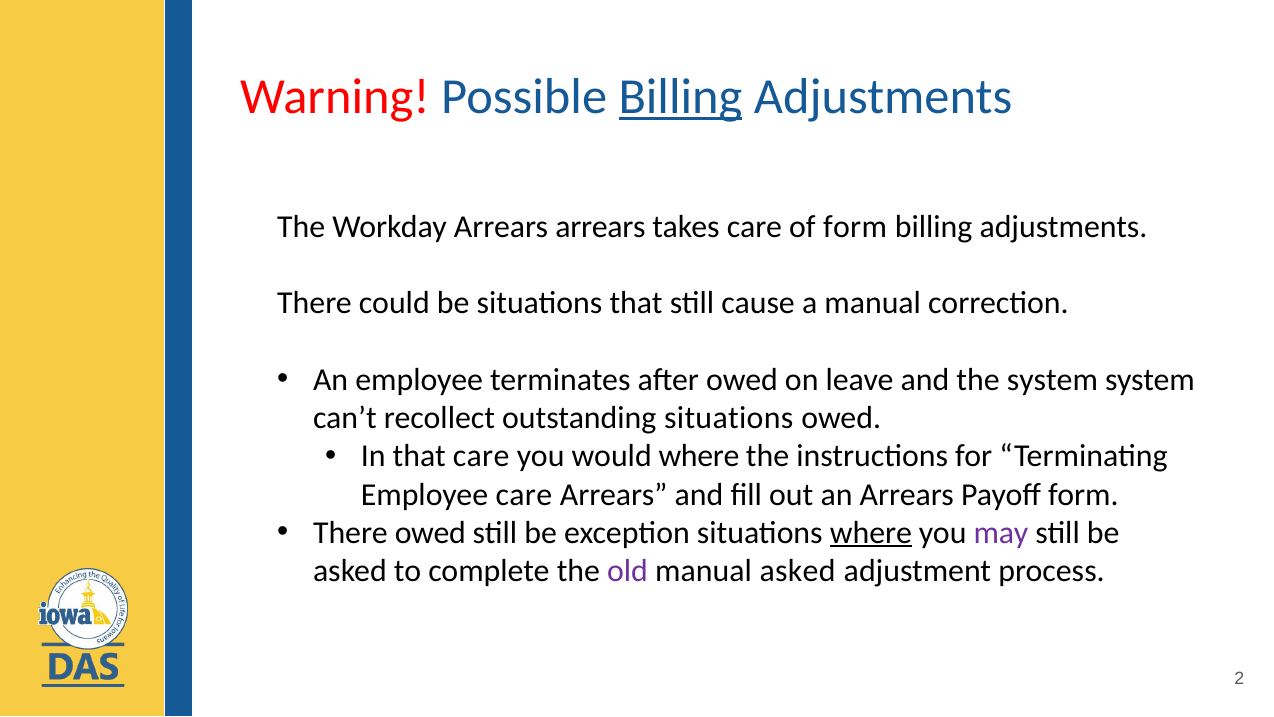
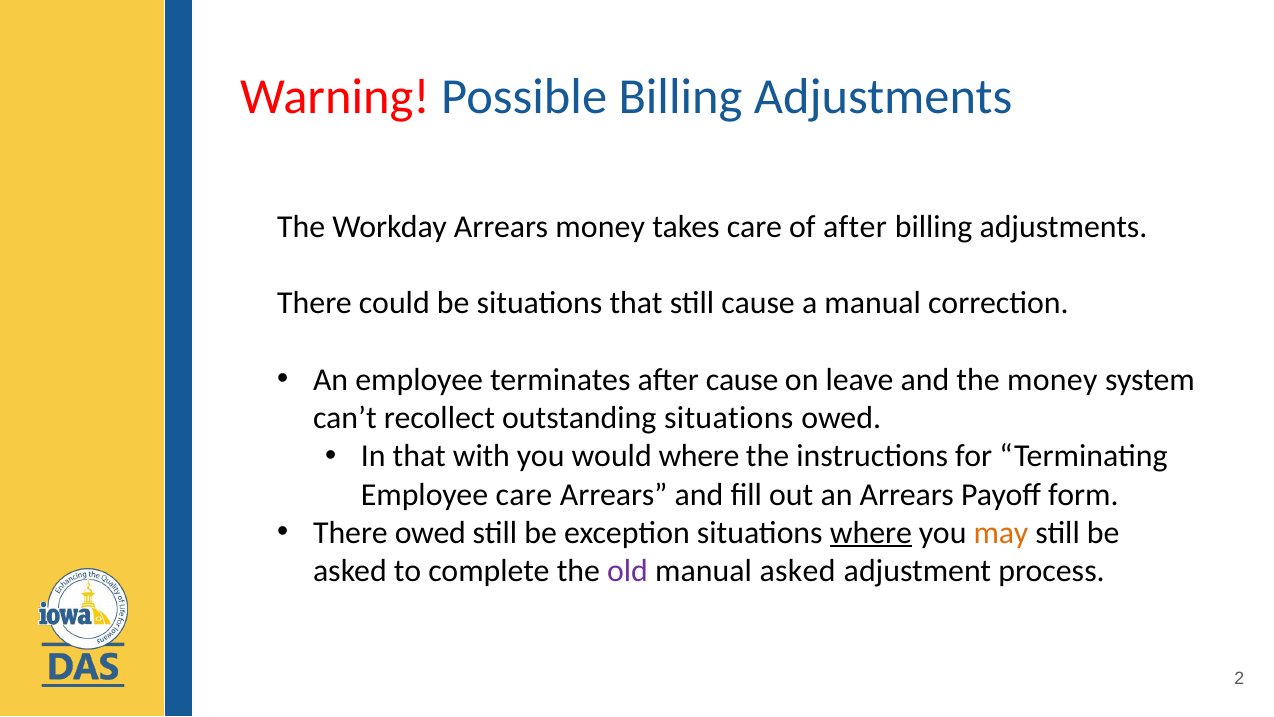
Billing at (680, 97) underline: present -> none
Arrears arrears: arrears -> money
of form: form -> after
after owed: owed -> cause
the system: system -> money
that care: care -> with
may colour: purple -> orange
